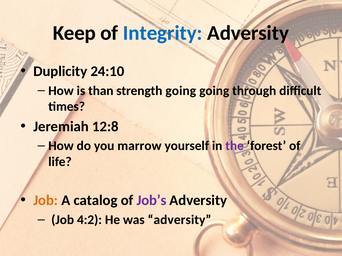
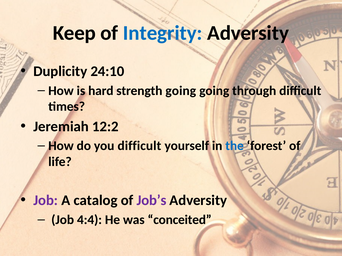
than: than -> hard
12:8: 12:8 -> 12:2
you marrow: marrow -> difficult
the colour: purple -> blue
Job at (46, 201) colour: orange -> purple
4:2: 4:2 -> 4:4
was adversity: adversity -> conceited
